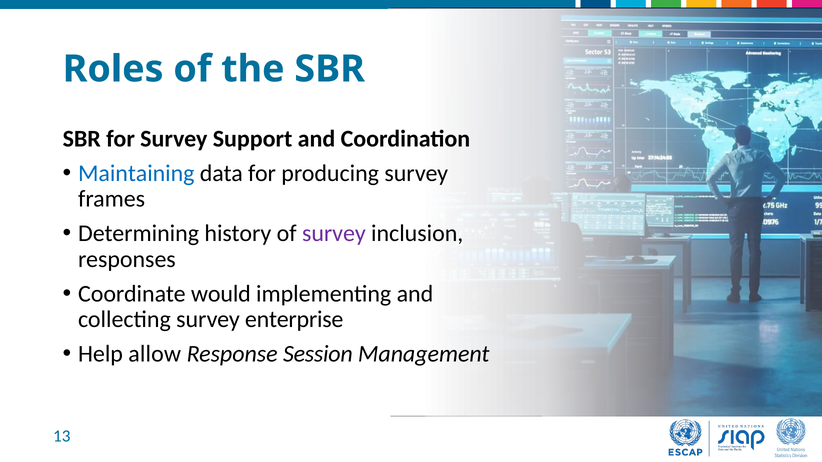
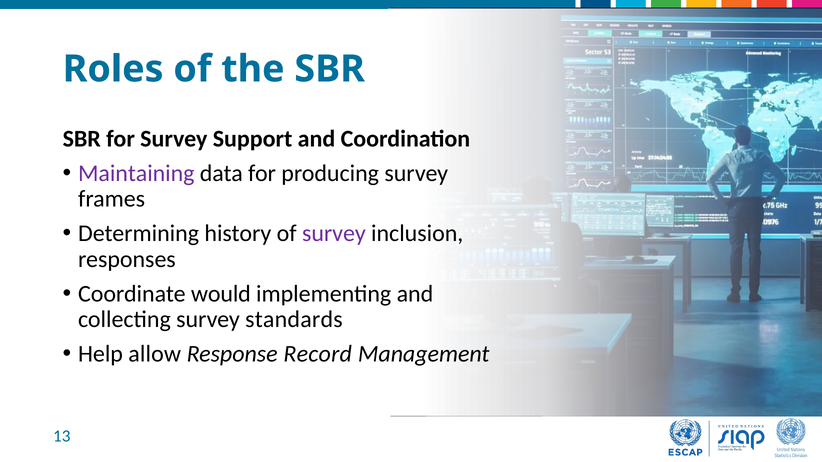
Maintaining colour: blue -> purple
enterprise: enterprise -> standards
Session: Session -> Record
